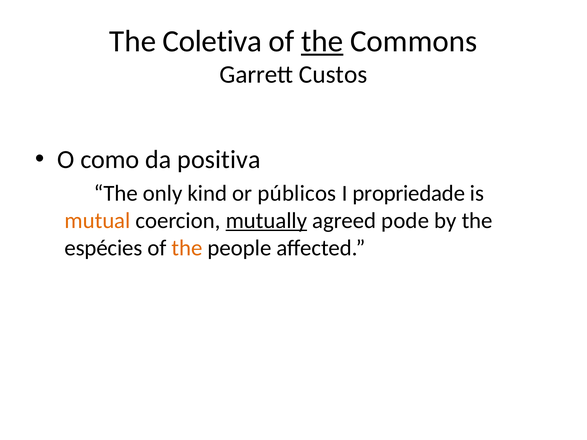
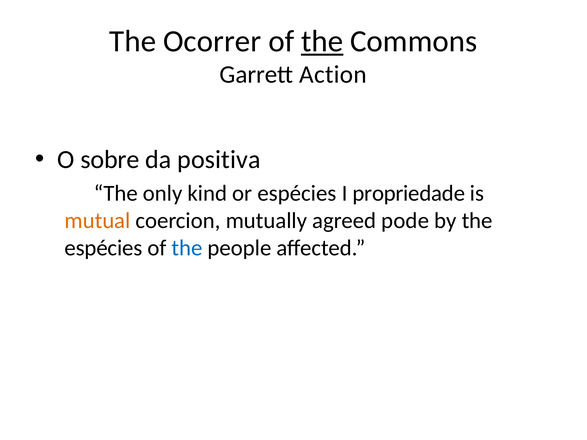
Coletiva: Coletiva -> Ocorrer
Custos: Custos -> Action
como: como -> sobre
or públicos: públicos -> espécies
mutually underline: present -> none
the at (187, 248) colour: orange -> blue
